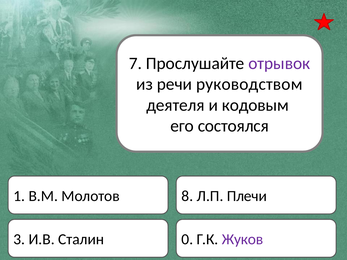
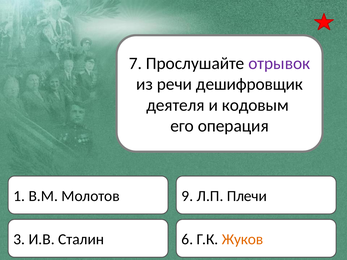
руководством: руководством -> дешифровщик
состоялся: состоялся -> операция
8: 8 -> 9
0: 0 -> 6
Жуков colour: purple -> orange
